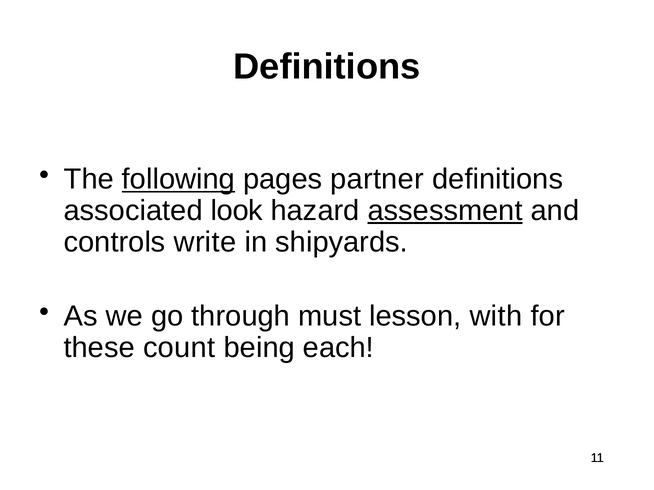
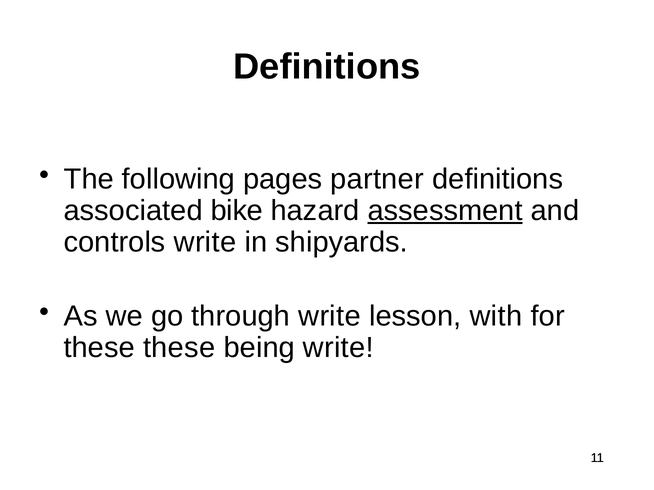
following underline: present -> none
look: look -> bike
through must: must -> write
these count: count -> these
being each: each -> write
